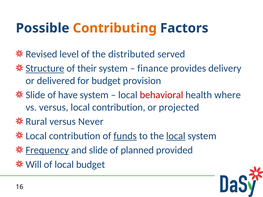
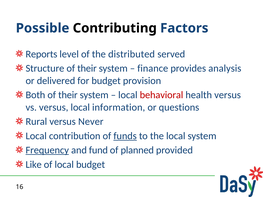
Contributing colour: orange -> black
Revised: Revised -> Reports
Structure underline: present -> none
delivery: delivery -> analysis
Slide at (35, 95): Slide -> Both
have at (68, 95): have -> their
health where: where -> versus
contribution at (119, 107): contribution -> information
projected: projected -> questions
local at (176, 136) underline: present -> none
and slide: slide -> fund
Will: Will -> Like
